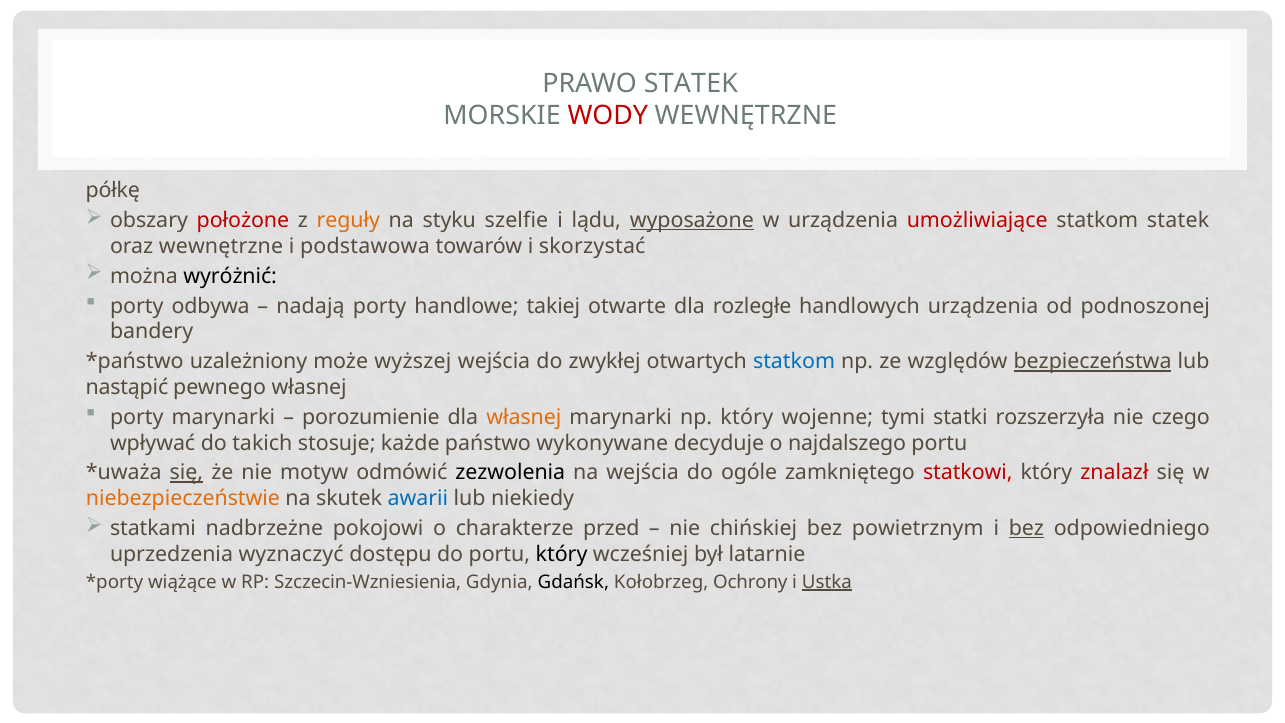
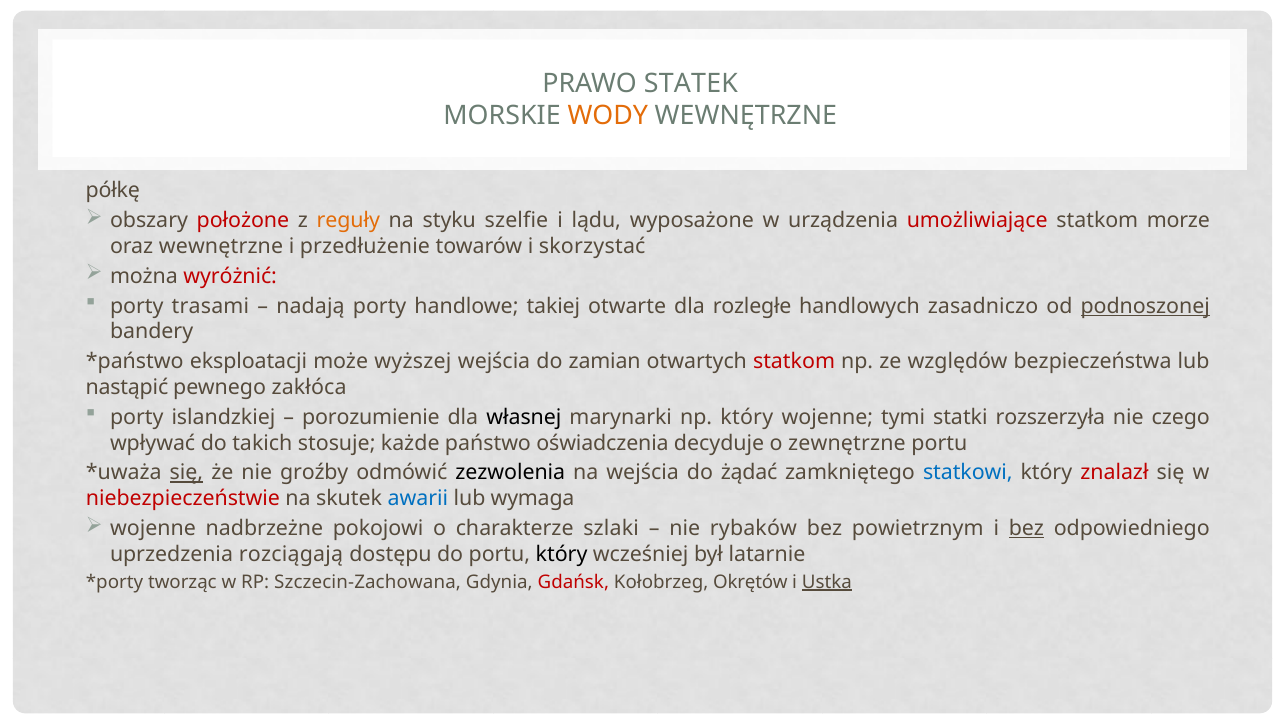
WODY colour: red -> orange
wyposażone underline: present -> none
statkom statek: statek -> morze
podstawowa: podstawowa -> przedłużenie
wyróżnić colour: black -> red
odbywa: odbywa -> trasami
handlowych urządzenia: urządzenia -> zasadniczo
podnoszonej underline: none -> present
uzależniony: uzależniony -> eksploatacji
zwykłej: zwykłej -> zamian
statkom at (794, 362) colour: blue -> red
bezpieczeństwa underline: present -> none
pewnego własnej: własnej -> zakłóca
porty marynarki: marynarki -> islandzkiej
własnej at (524, 417) colour: orange -> black
wykonywane: wykonywane -> oświadczenia
najdalszego: najdalszego -> zewnętrzne
motyw: motyw -> groźby
ogóle: ogóle -> żądać
statkowi colour: red -> blue
niebezpieczeństwie colour: orange -> red
niekiedy: niekiedy -> wymaga
statkami at (153, 528): statkami -> wojenne
przed: przed -> szlaki
chińskiej: chińskiej -> rybaków
wyznaczyć: wyznaczyć -> rozciągają
wiążące: wiążące -> tworząc
Szczecin-Wzniesienia: Szczecin-Wzniesienia -> Szczecin-Zachowana
Gdańsk colour: black -> red
Ochrony: Ochrony -> Okrętów
